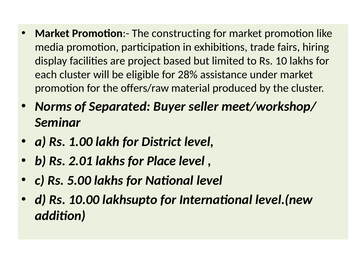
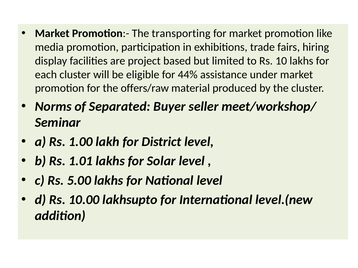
constructing: constructing -> transporting
28%: 28% -> 44%
2.01: 2.01 -> 1.01
Place: Place -> Solar
